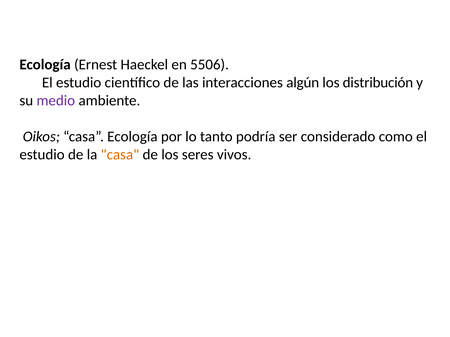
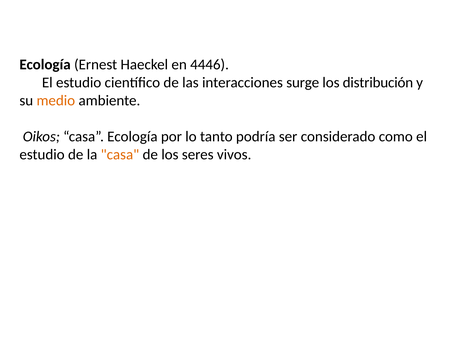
5506: 5506 -> 4446
algún: algún -> surge
medio colour: purple -> orange
